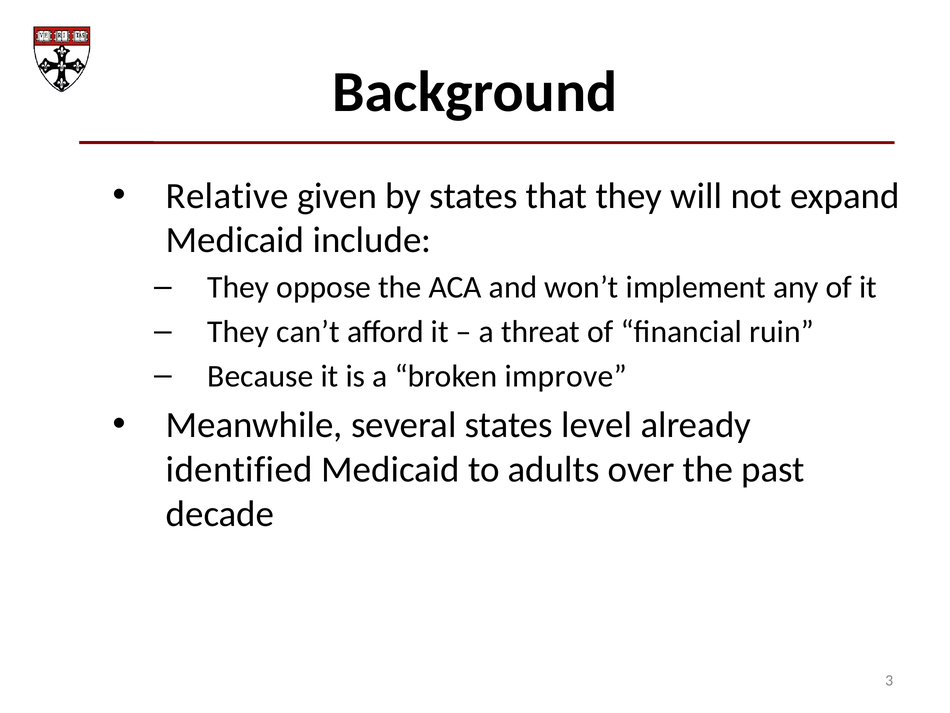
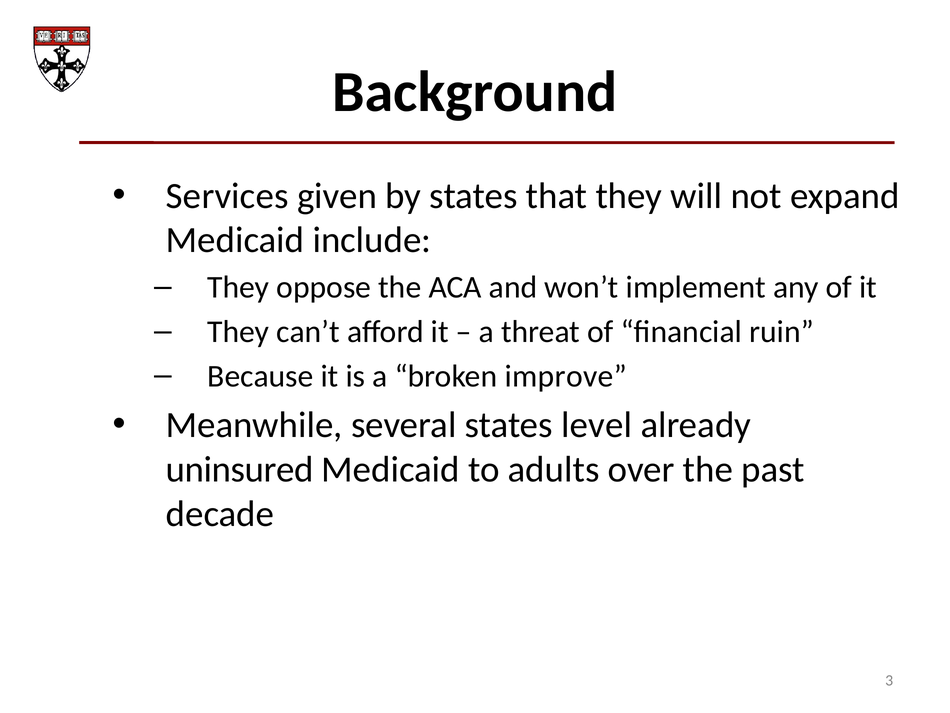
Relative: Relative -> Services
identified: identified -> uninsured
